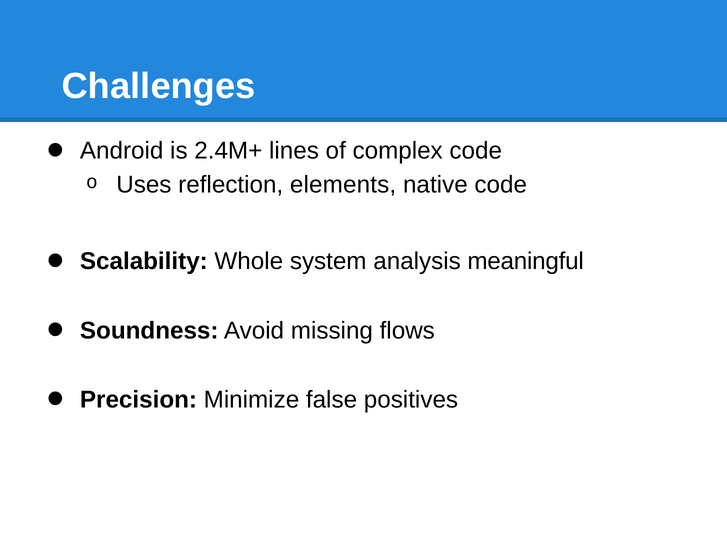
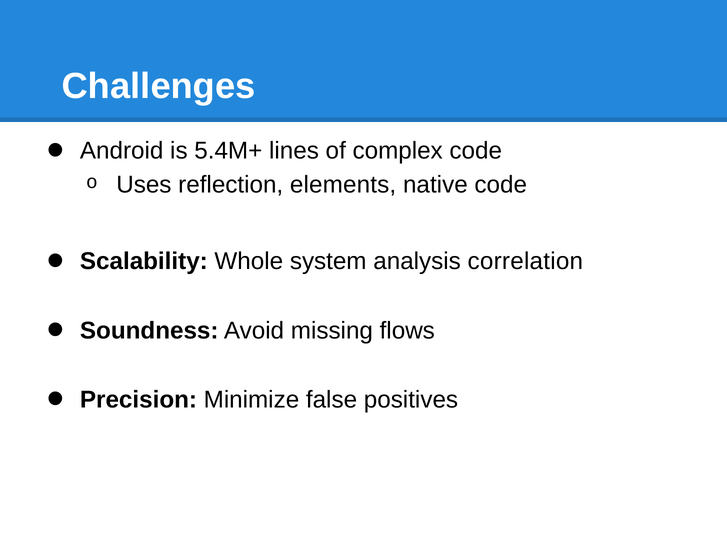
2.4M+: 2.4M+ -> 5.4M+
meaningful: meaningful -> correlation
